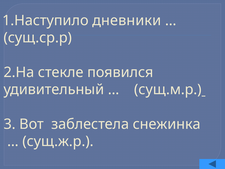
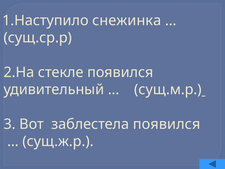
дневники: дневники -> снежинка
заблестела снежинка: снежинка -> появился
